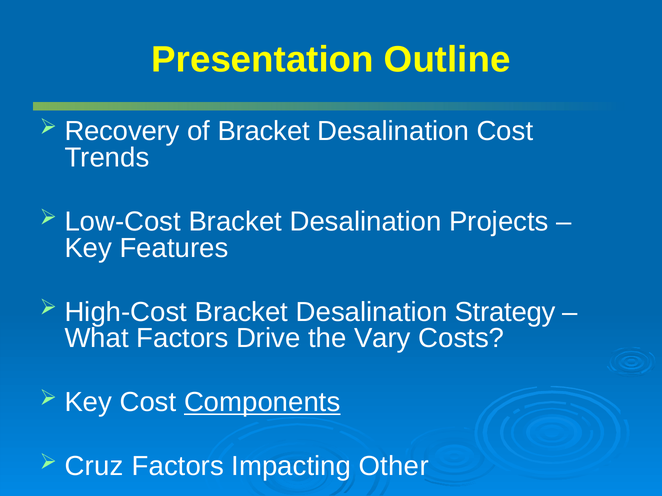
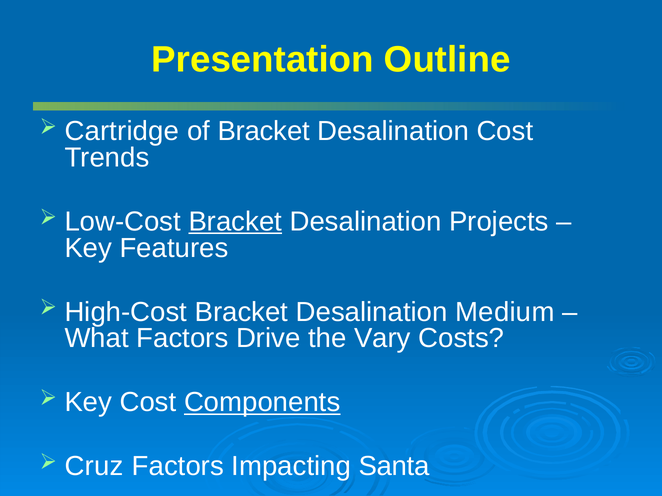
Recovery: Recovery -> Cartridge
Bracket at (235, 222) underline: none -> present
Strategy: Strategy -> Medium
Other: Other -> Santa
